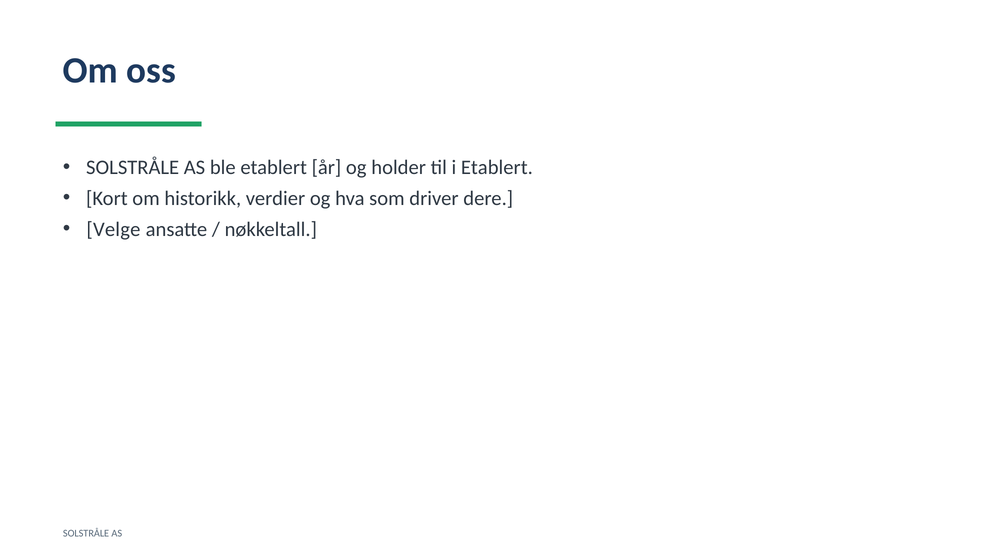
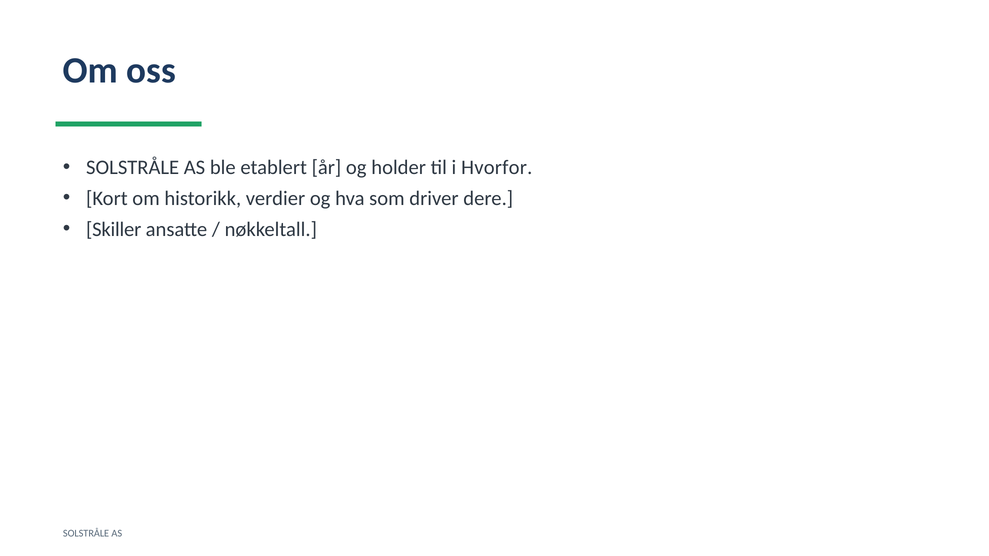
i Etablert: Etablert -> Hvorfor
Velge: Velge -> Skiller
